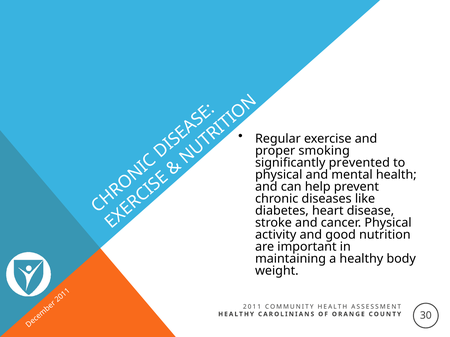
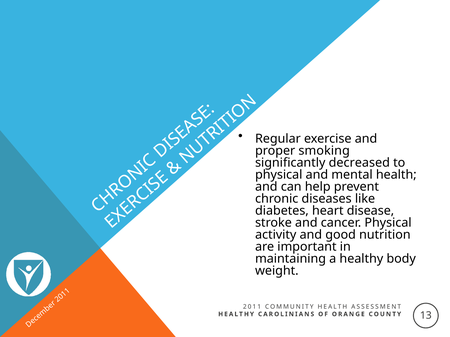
prevented: prevented -> decreased
30: 30 -> 13
